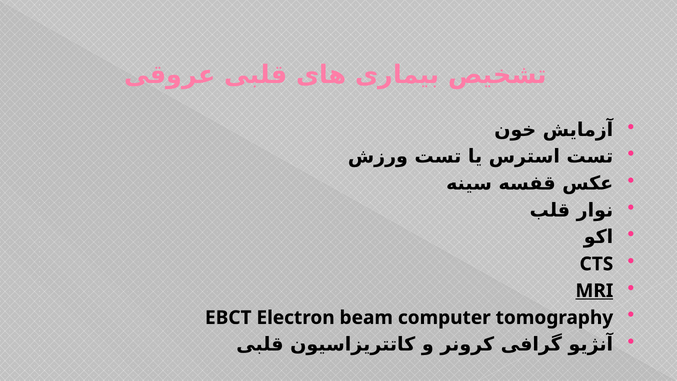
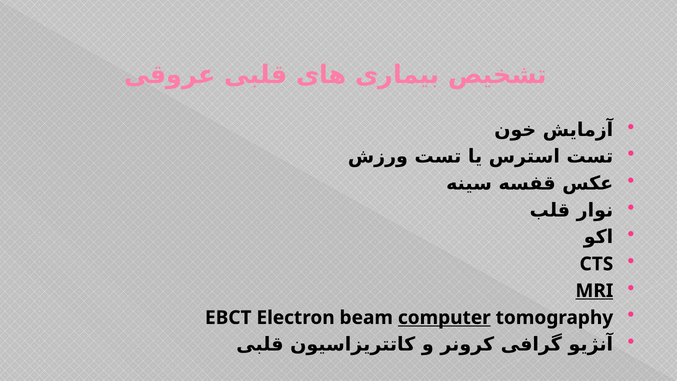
computer underline: none -> present
